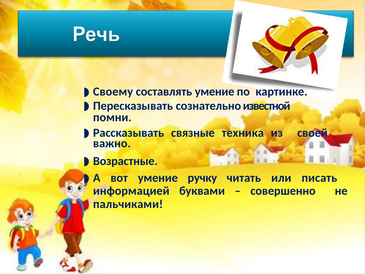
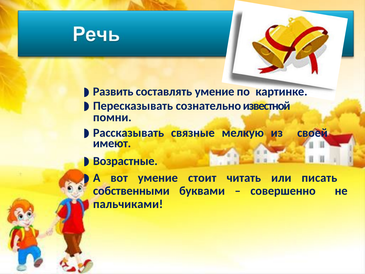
Своему: Своему -> Развить
техника: техника -> мелкую
важно: важно -> имеют
ручку: ручку -> стоит
информацией: информацией -> собственными
